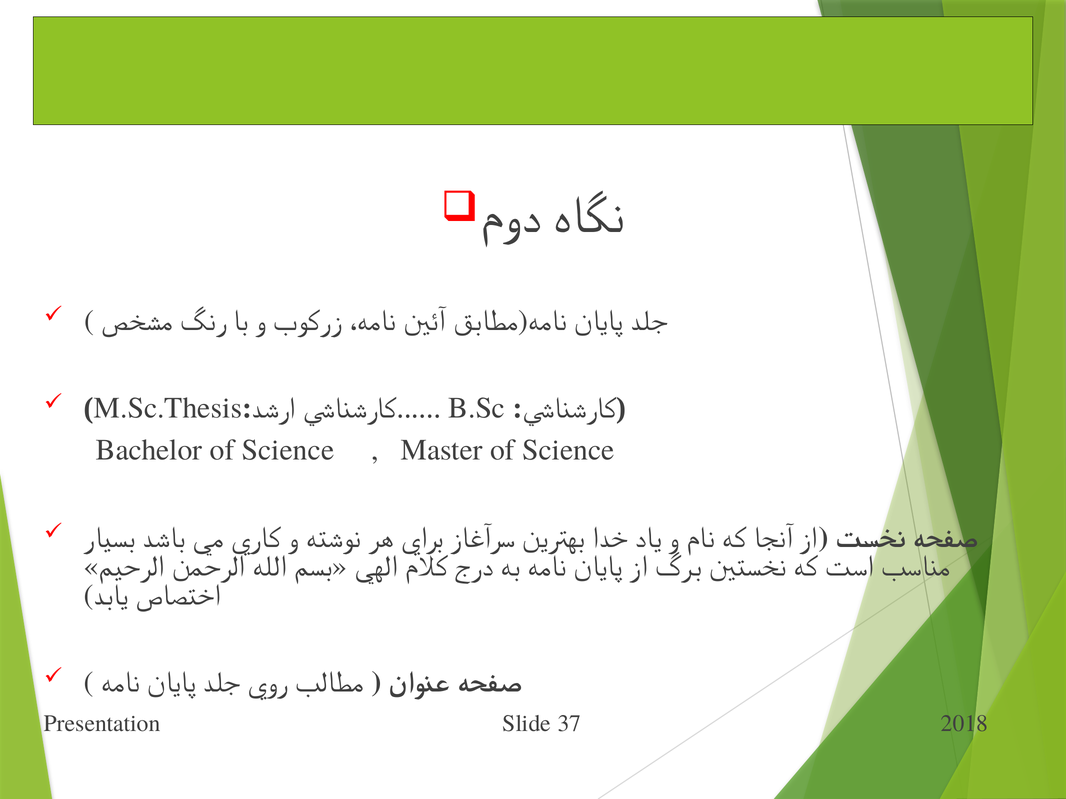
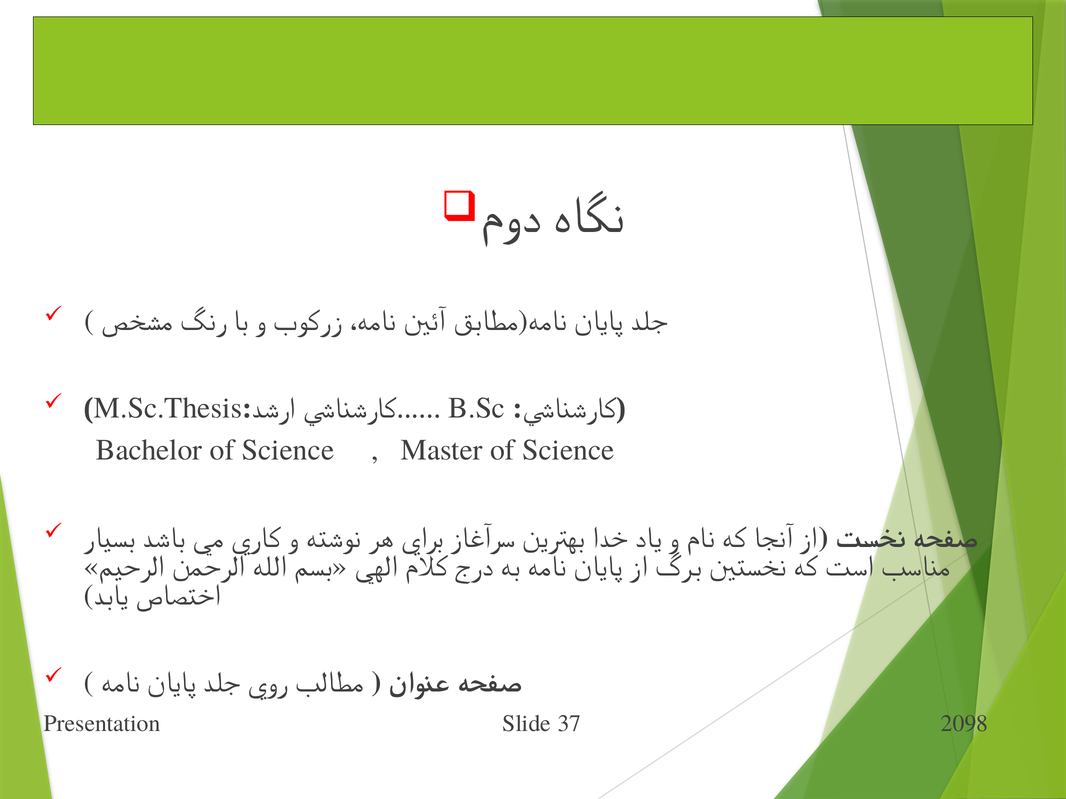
2018: 2018 -> 2098
